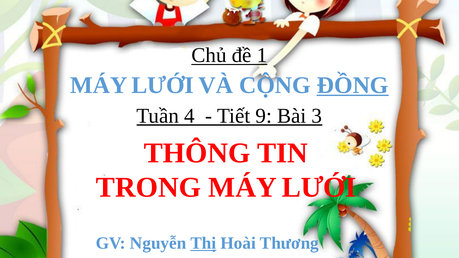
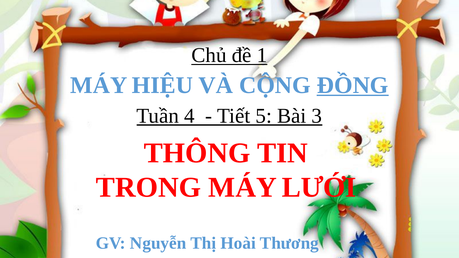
LƯỚI at (163, 85): LƯỚI -> HIỆU
9: 9 -> 5
Thị underline: present -> none
